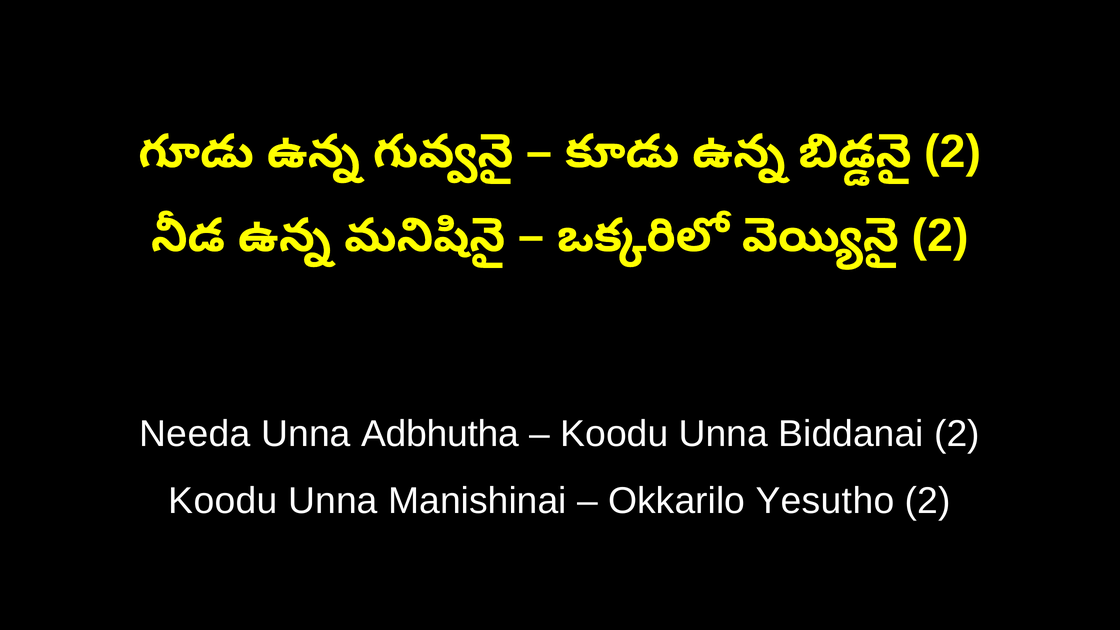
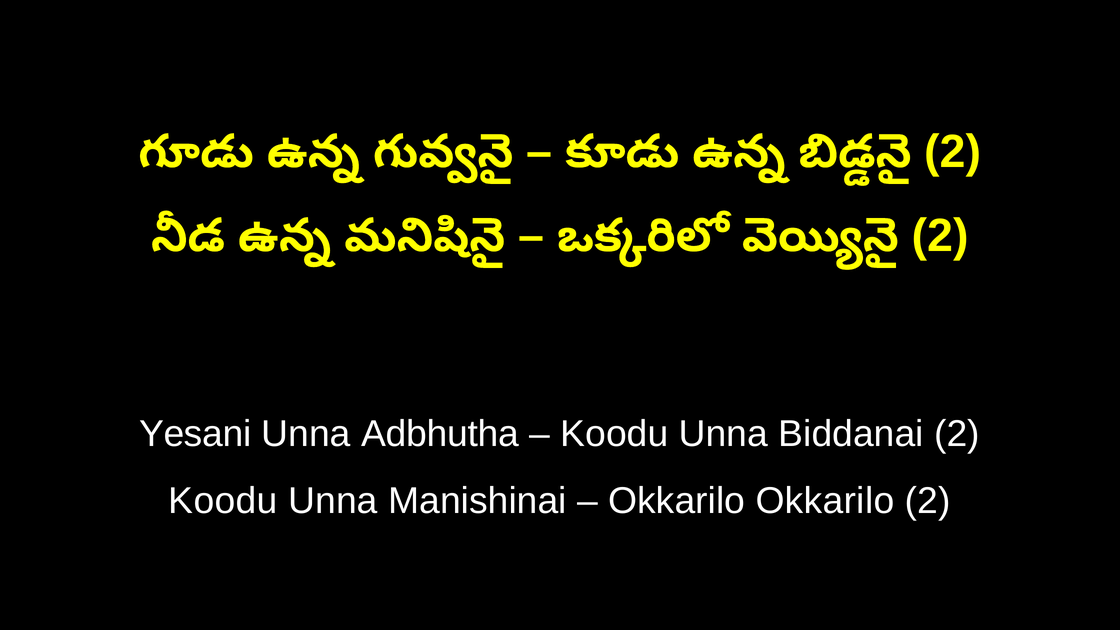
Needa: Needa -> Yesani
Okkarilo Yesutho: Yesutho -> Okkarilo
